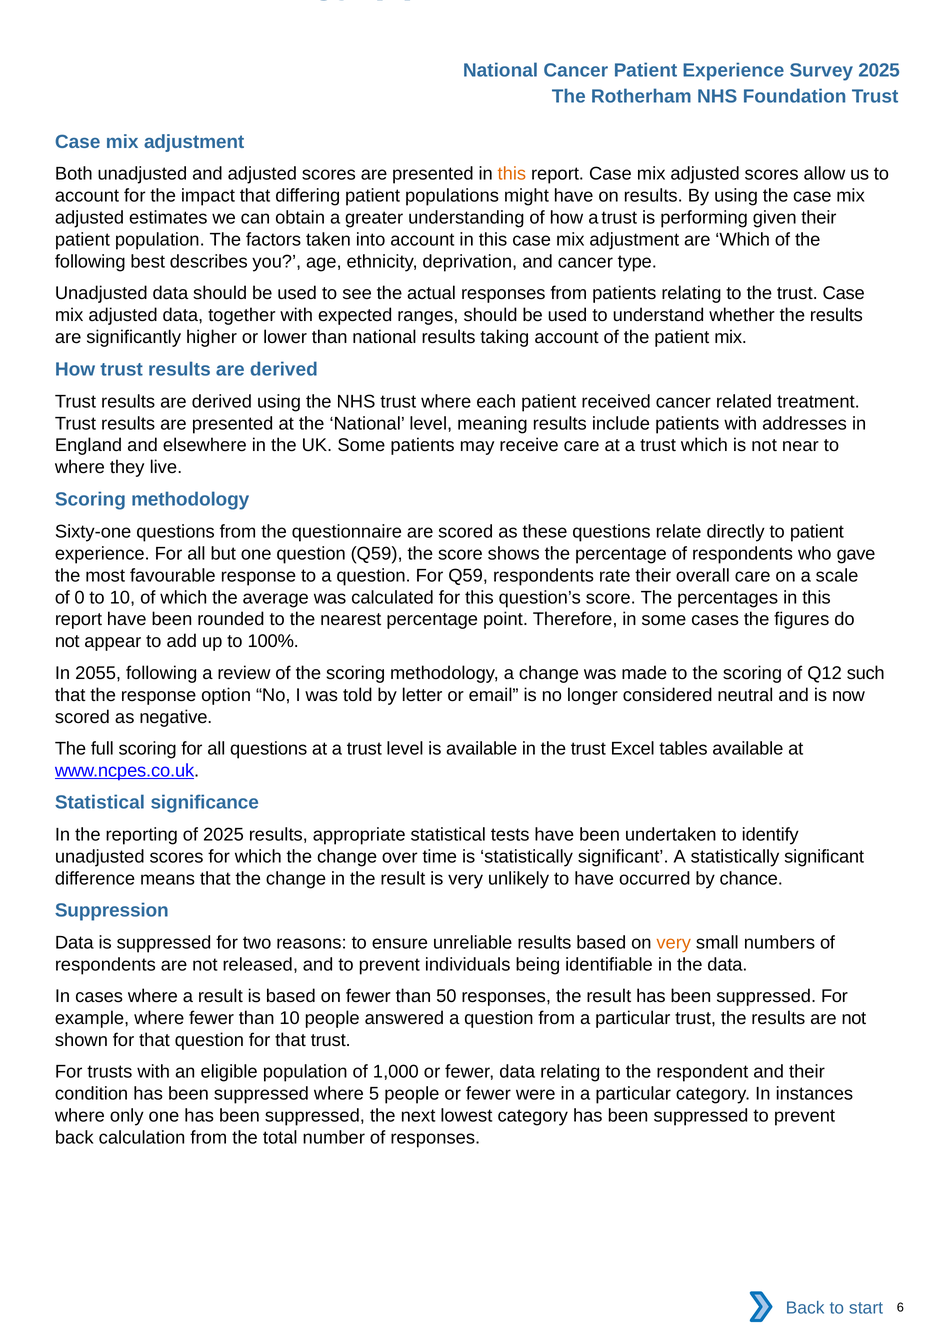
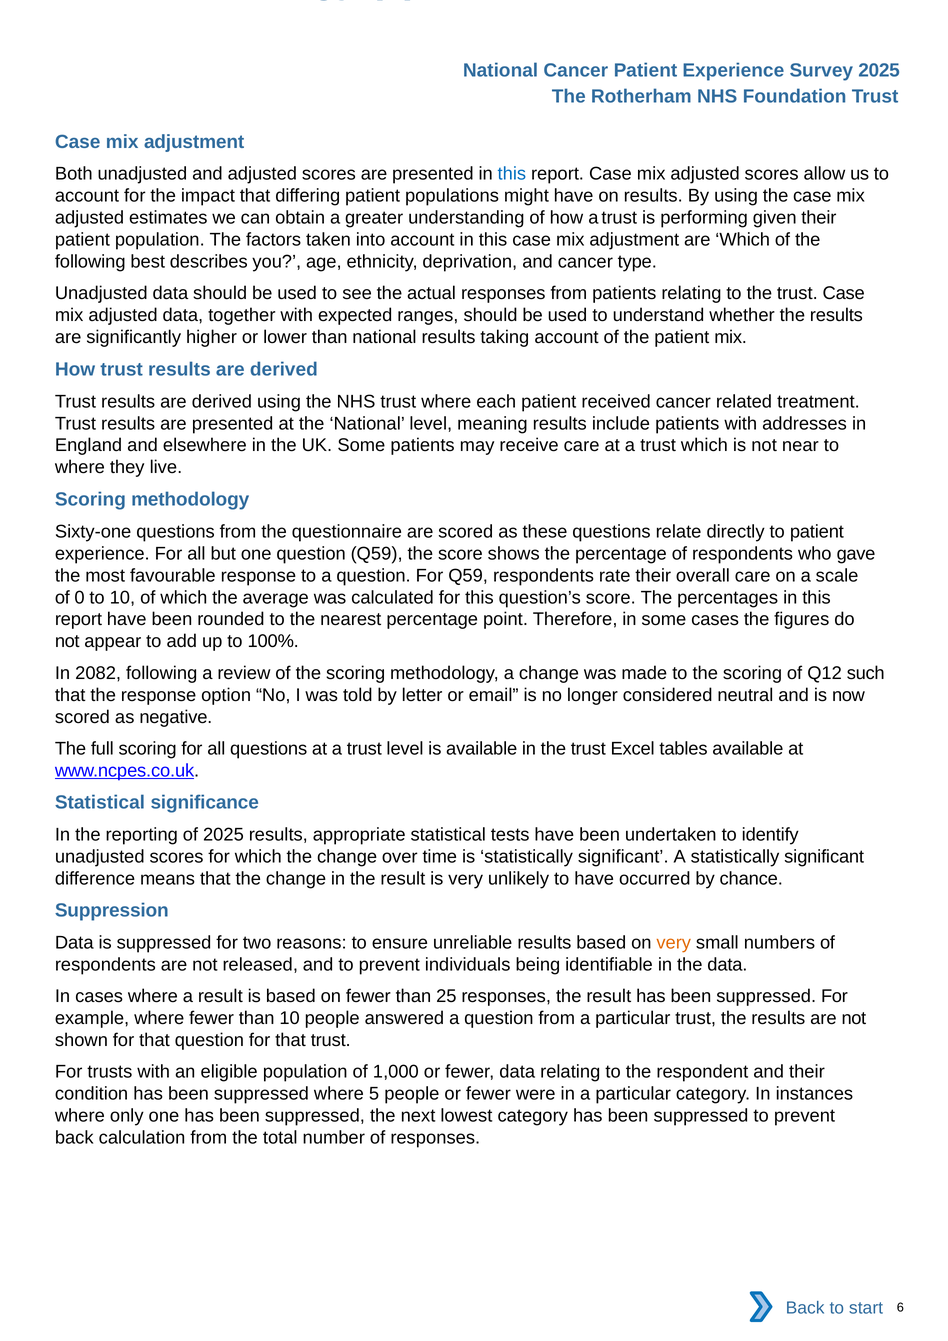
this at (512, 174) colour: orange -> blue
2055: 2055 -> 2082
50: 50 -> 25
